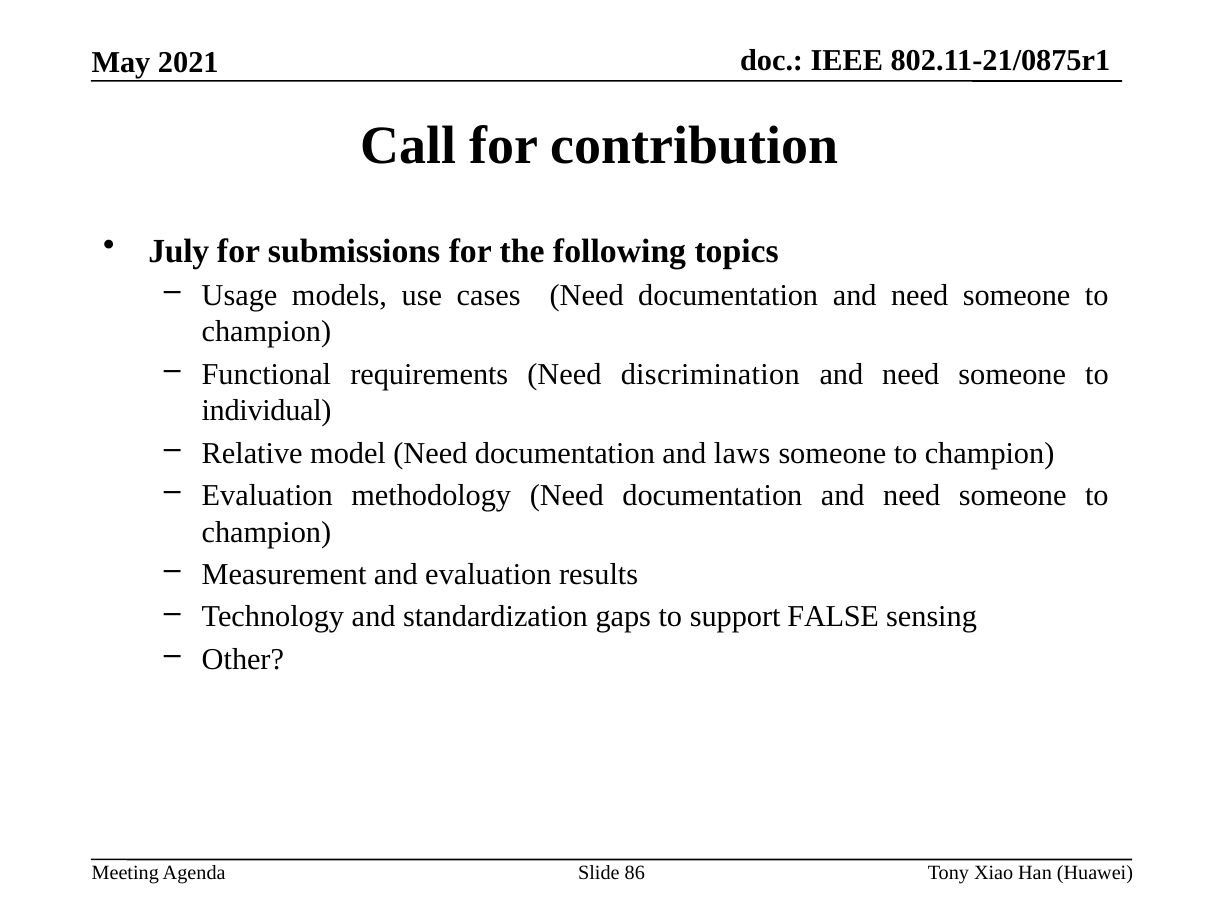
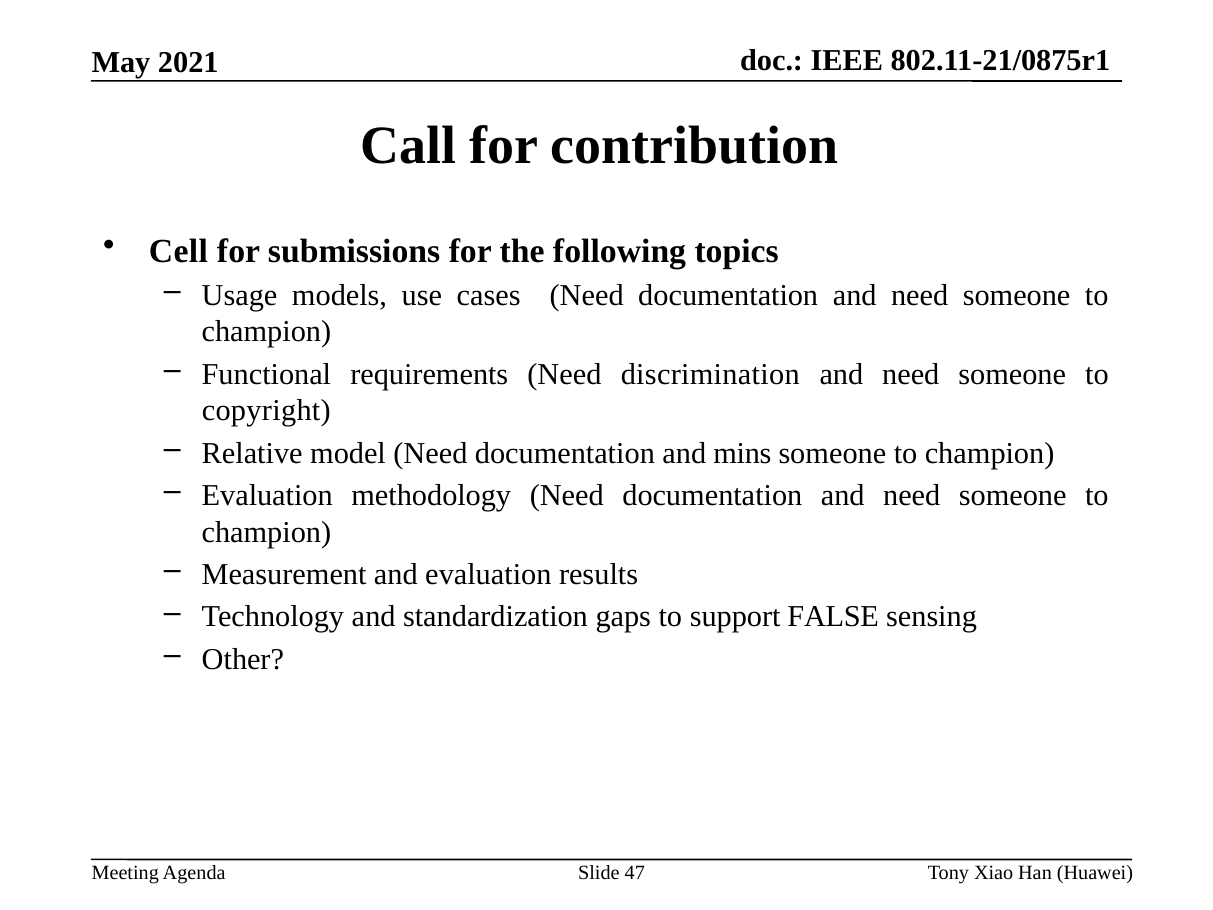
July: July -> Cell
individual: individual -> copyright
laws: laws -> mins
86: 86 -> 47
